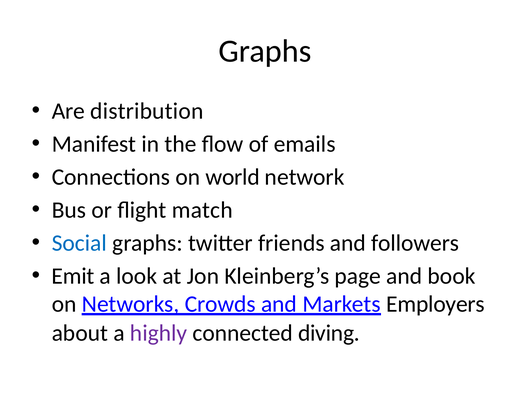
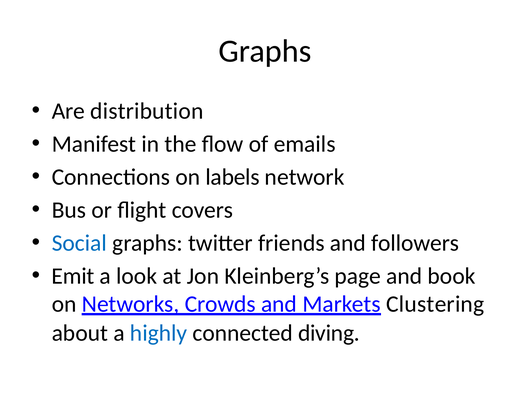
world: world -> labels
match: match -> covers
Employers: Employers -> Clustering
highly colour: purple -> blue
